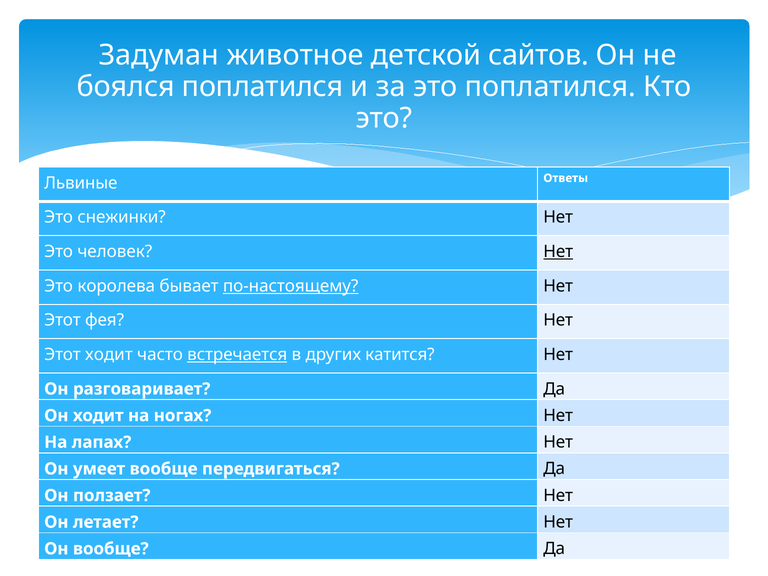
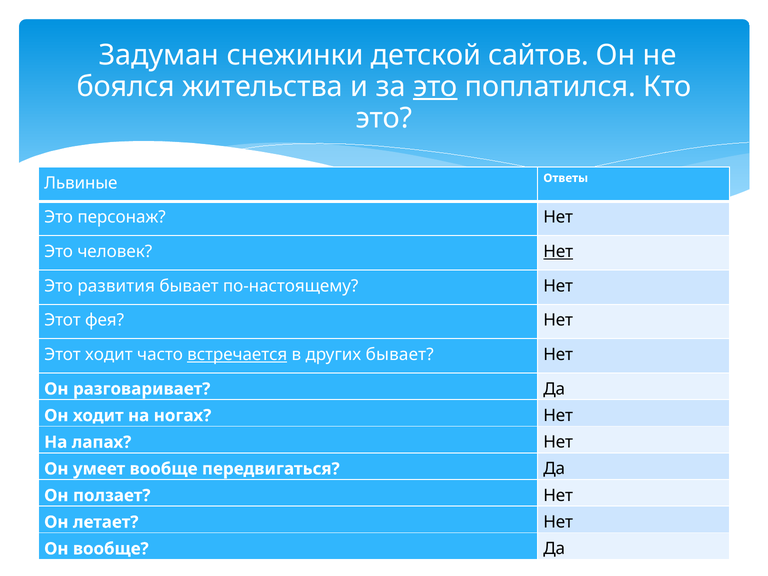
животное: животное -> снежинки
боялся поплатился: поплатился -> жительства
это at (435, 87) underline: none -> present
снежинки: снежинки -> персонаж
королева: королева -> развития
по-настоящему underline: present -> none
других катится: катится -> бывает
